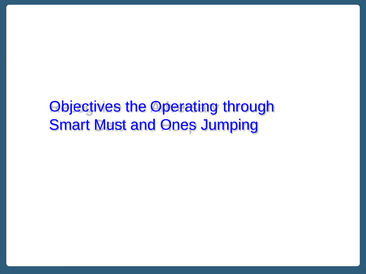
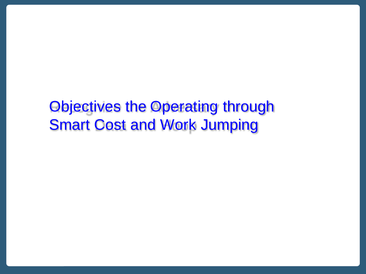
Must: Must -> Cost
Ones: Ones -> Work
